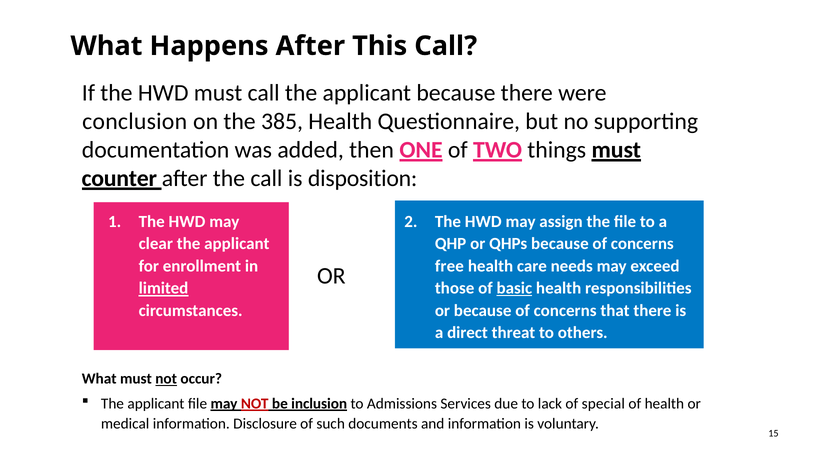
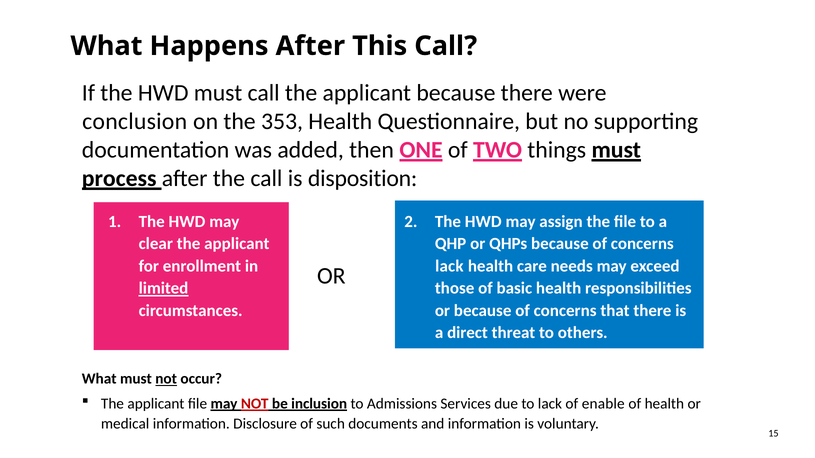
385: 385 -> 353
counter: counter -> process
free at (449, 266): free -> lack
basic underline: present -> none
special: special -> enable
